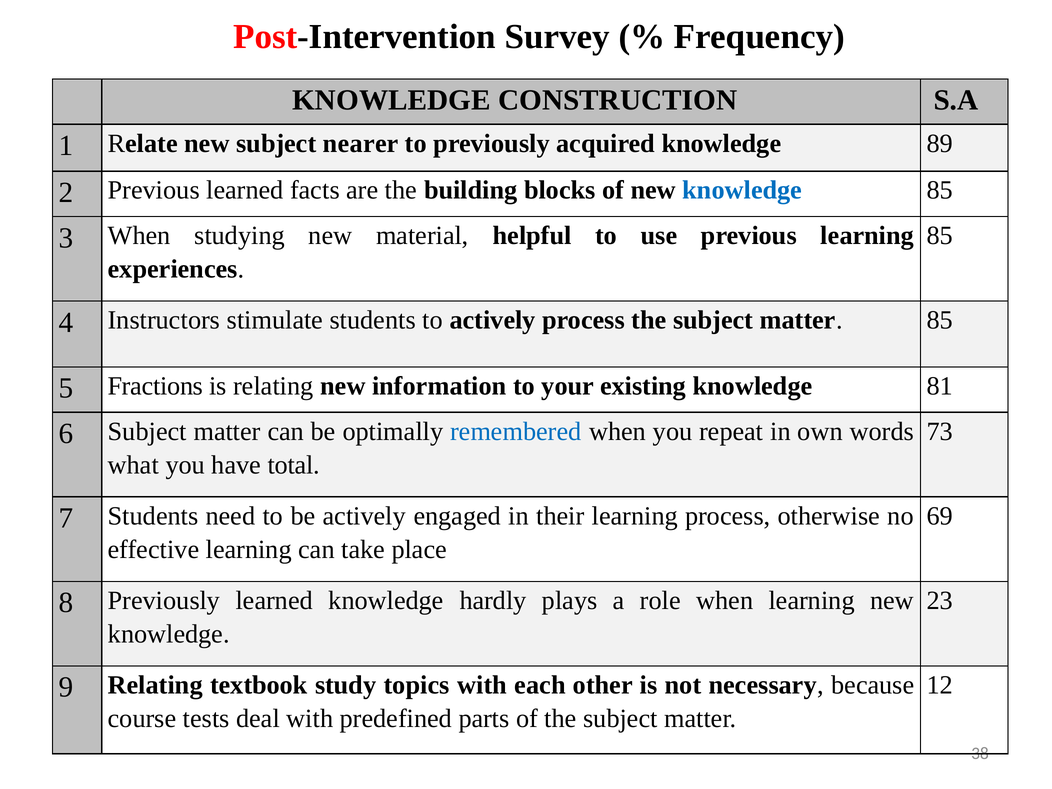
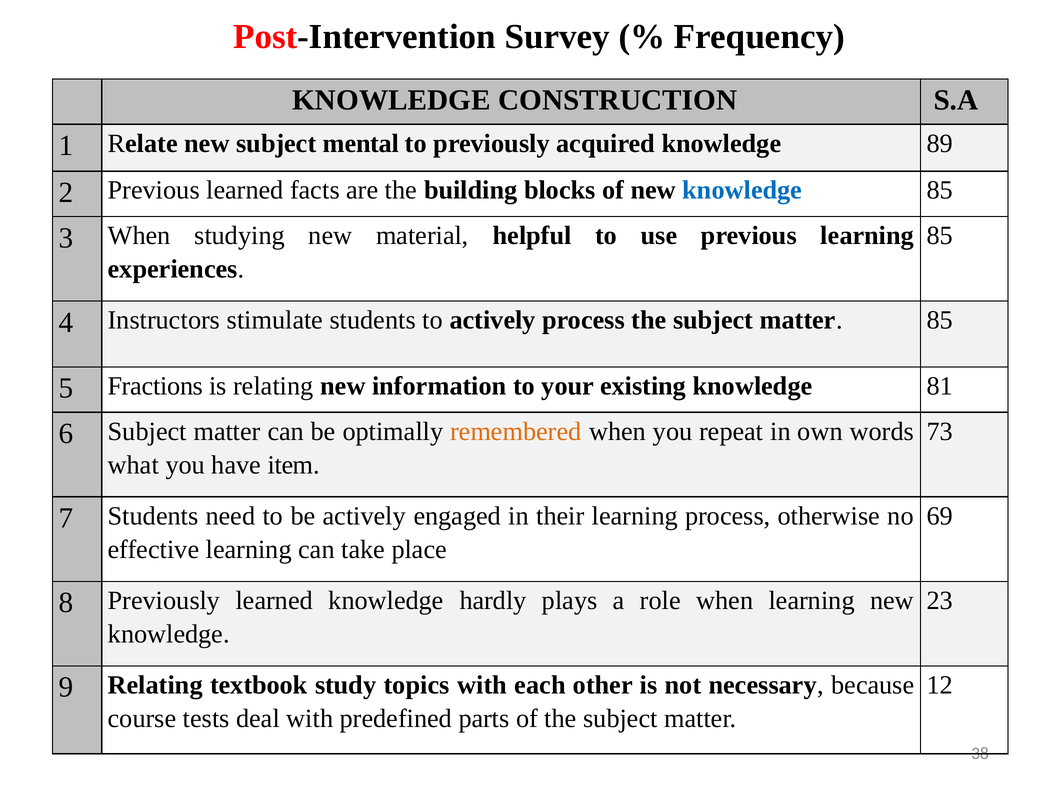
nearer: nearer -> mental
remembered colour: blue -> orange
total: total -> item
